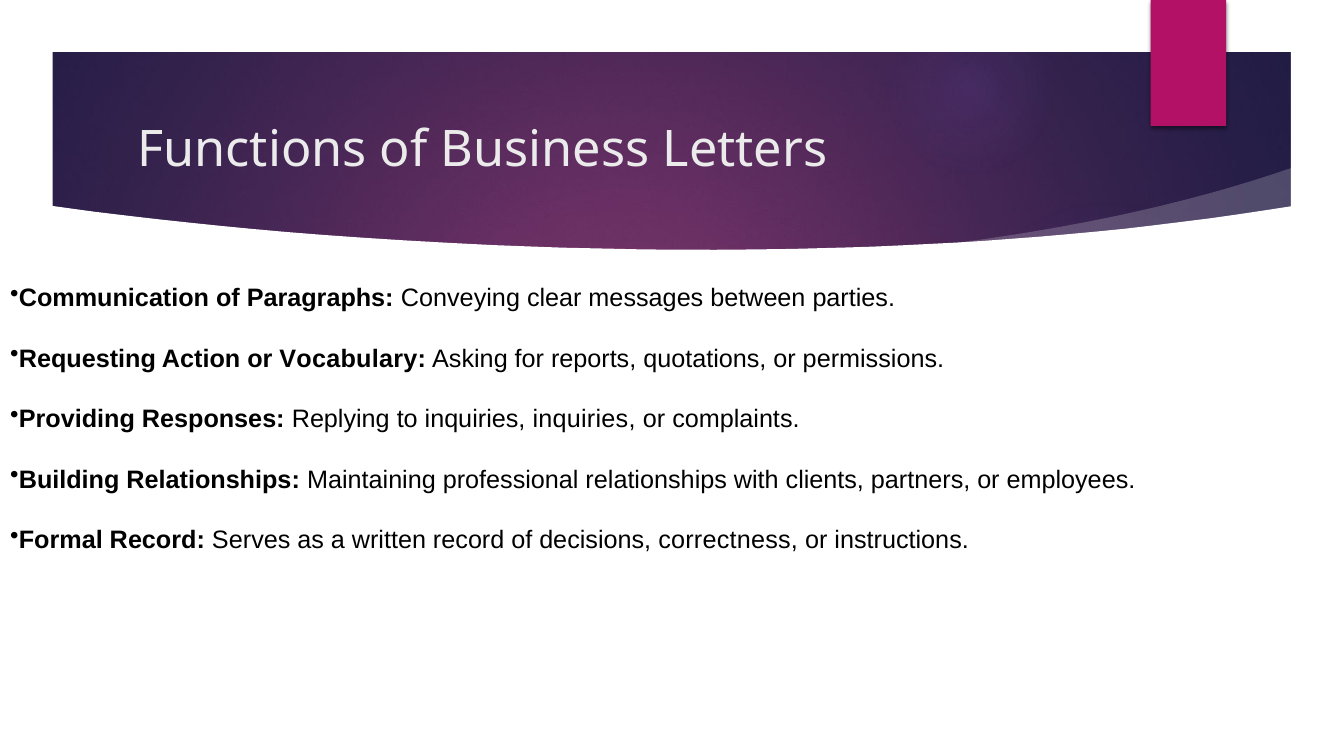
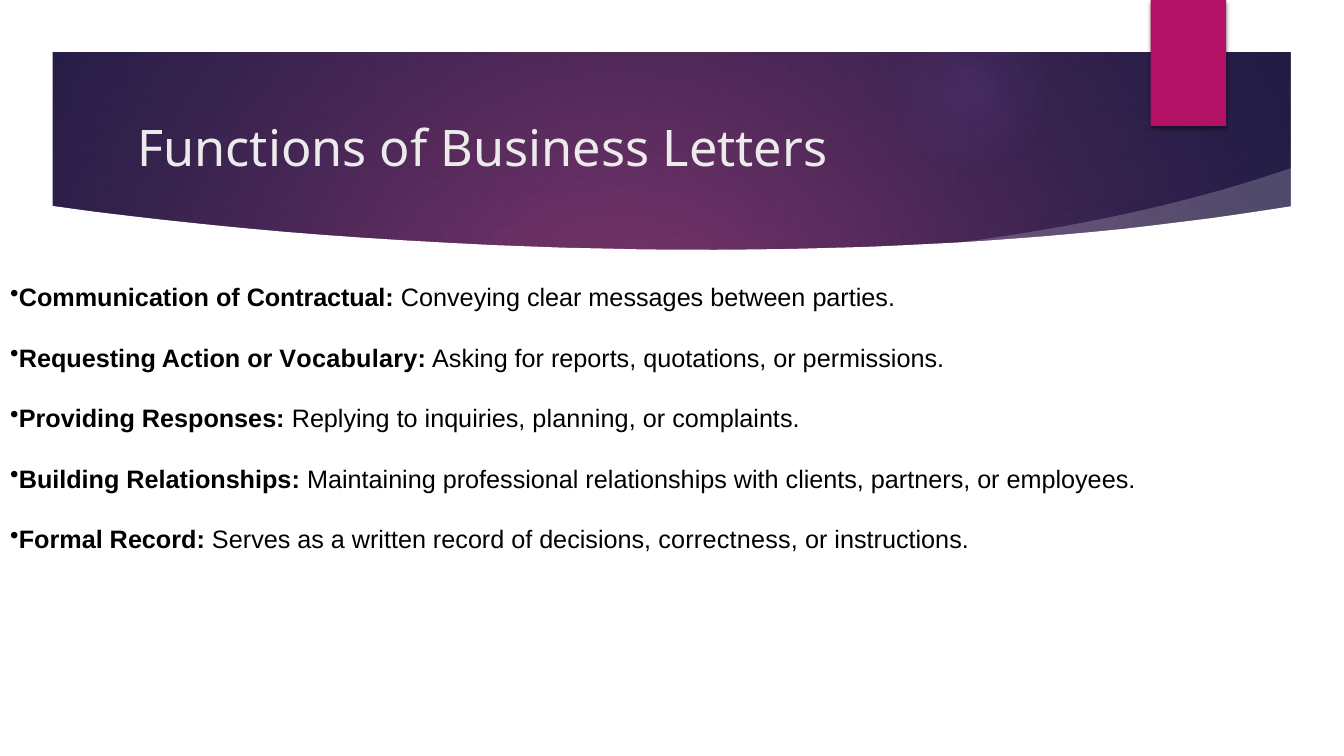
Paragraphs: Paragraphs -> Contractual
inquiries inquiries: inquiries -> planning
